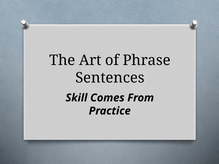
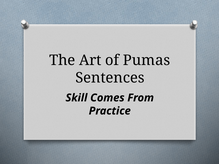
Phrase: Phrase -> Pumas
